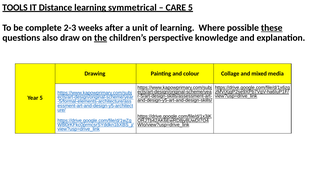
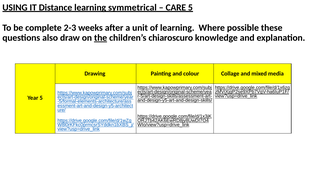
TOOLS: TOOLS -> USING
these underline: present -> none
perspective: perspective -> chiaroscuro
